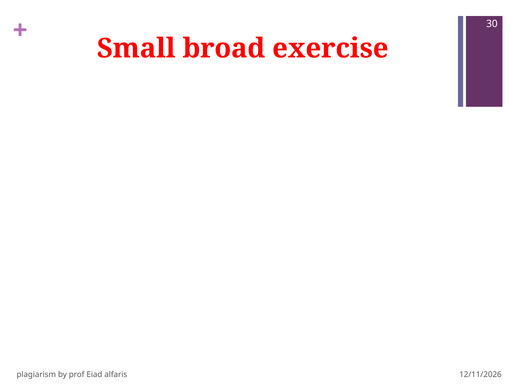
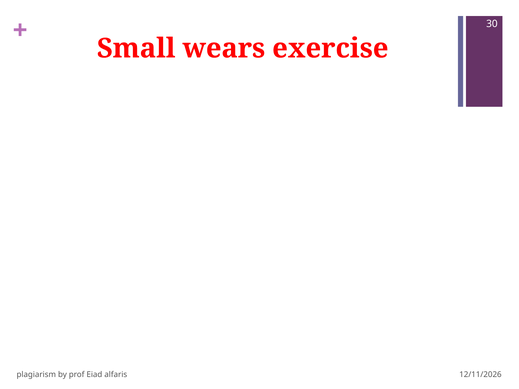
broad: broad -> wears
